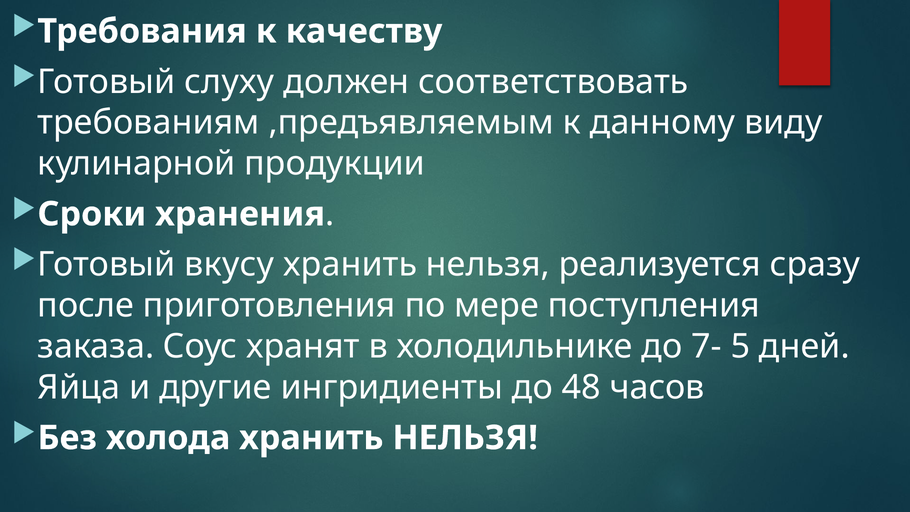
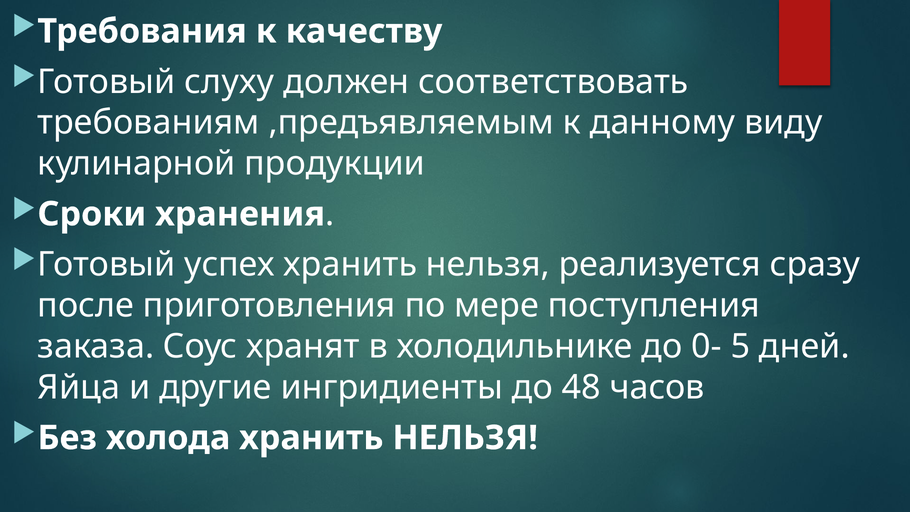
вкусу: вкусу -> успех
7-: 7- -> 0-
